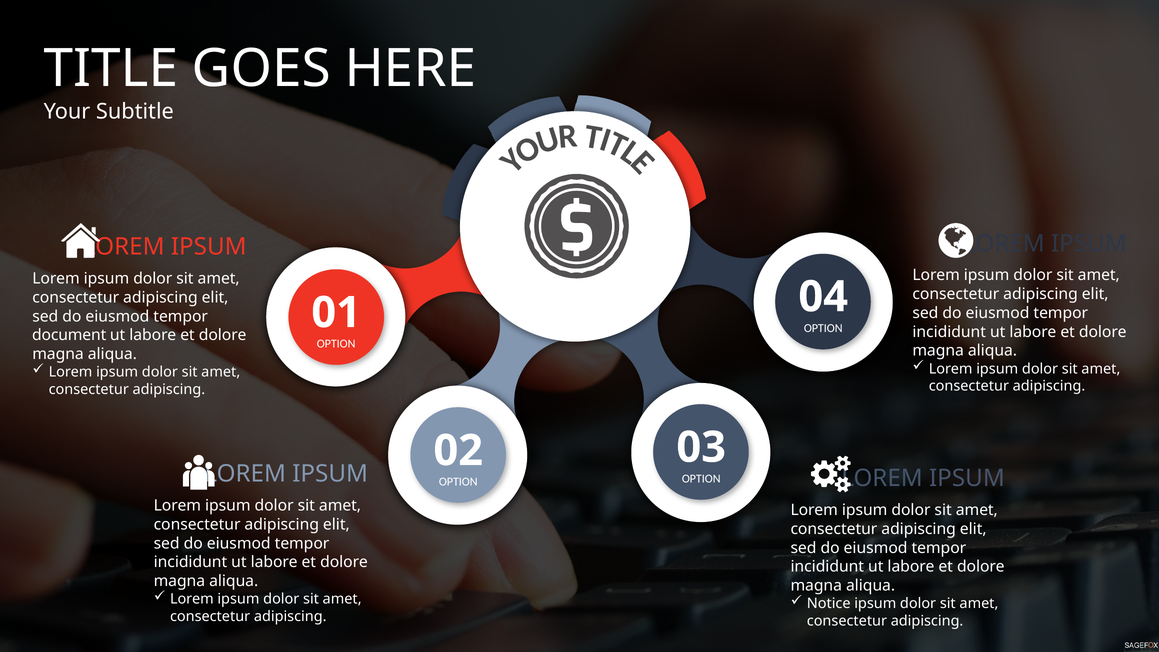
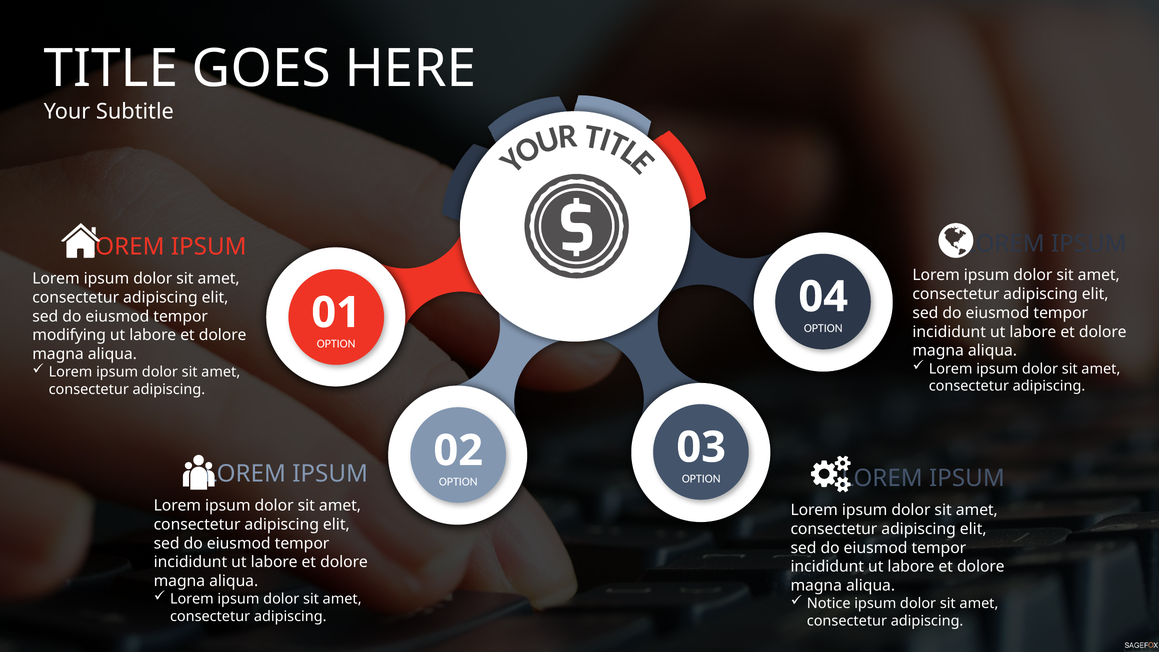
document: document -> modifying
